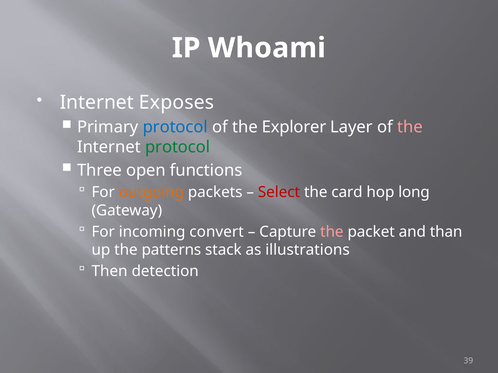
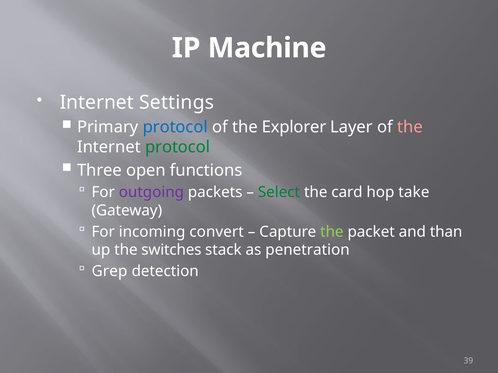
Whoami: Whoami -> Machine
Exposes: Exposes -> Settings
outgoing colour: orange -> purple
Select colour: red -> green
long: long -> take
the at (332, 232) colour: pink -> light green
patterns: patterns -> switches
illustrations: illustrations -> penetration
Then: Then -> Grep
